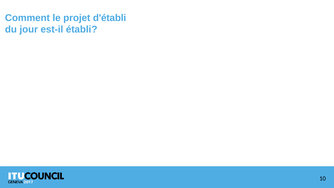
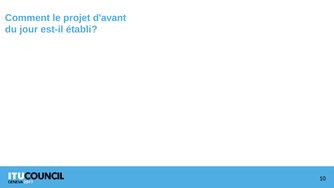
d'établi: d'établi -> d'avant
